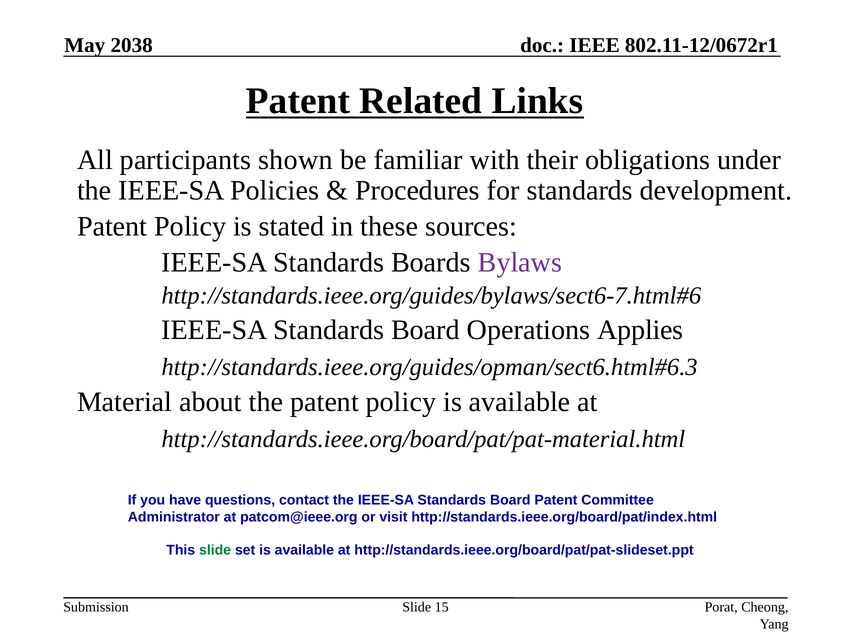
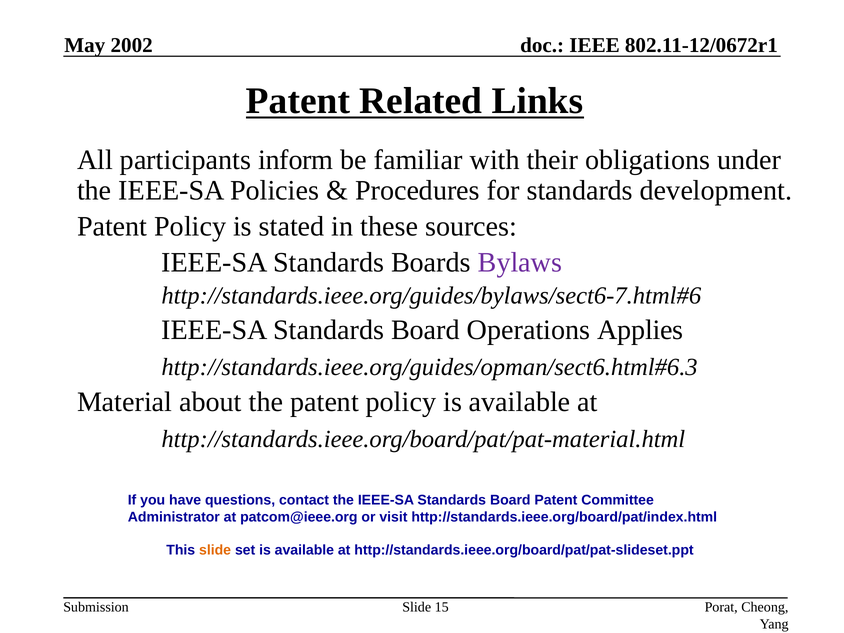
2038: 2038 -> 2002
shown: shown -> inform
slide at (215, 550) colour: green -> orange
